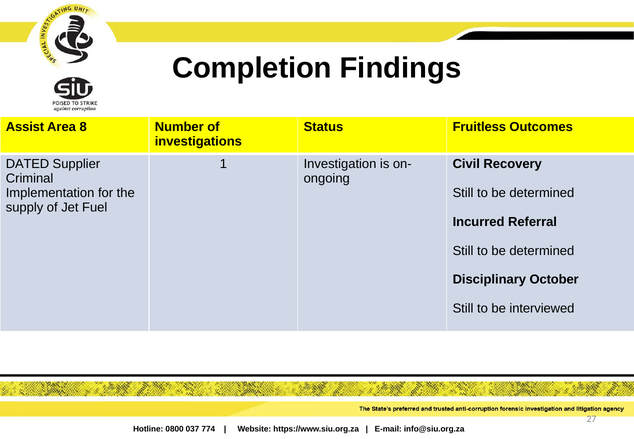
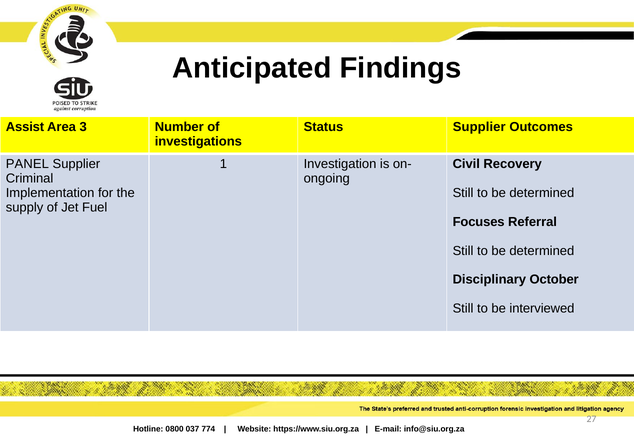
Completion: Completion -> Anticipated
8: 8 -> 3
Status Fruitless: Fruitless -> Supplier
DATED: DATED -> PANEL
Incurred: Incurred -> Focuses
